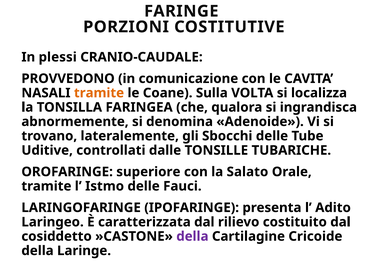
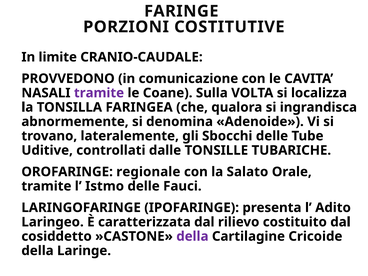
plessi: plessi -> limite
tramite at (99, 93) colour: orange -> purple
superiore: superiore -> regionale
